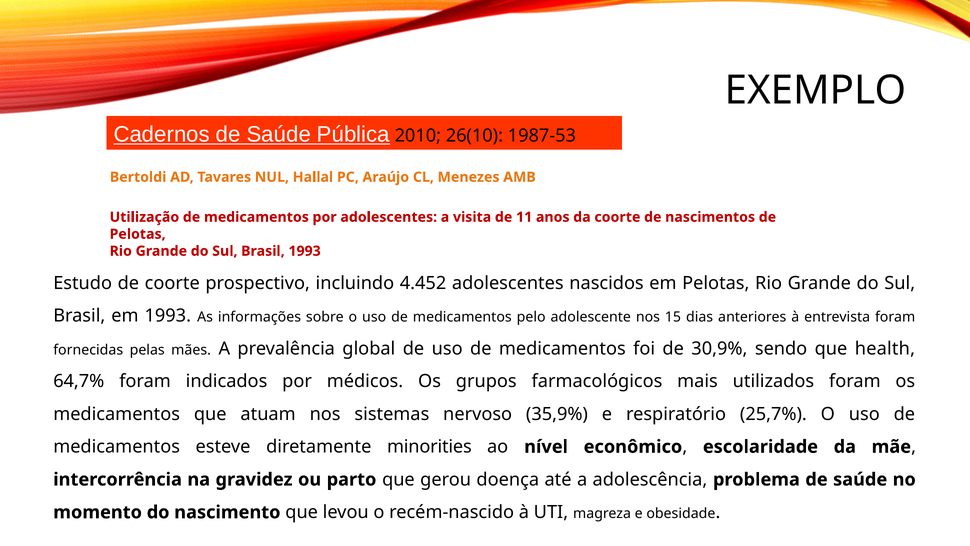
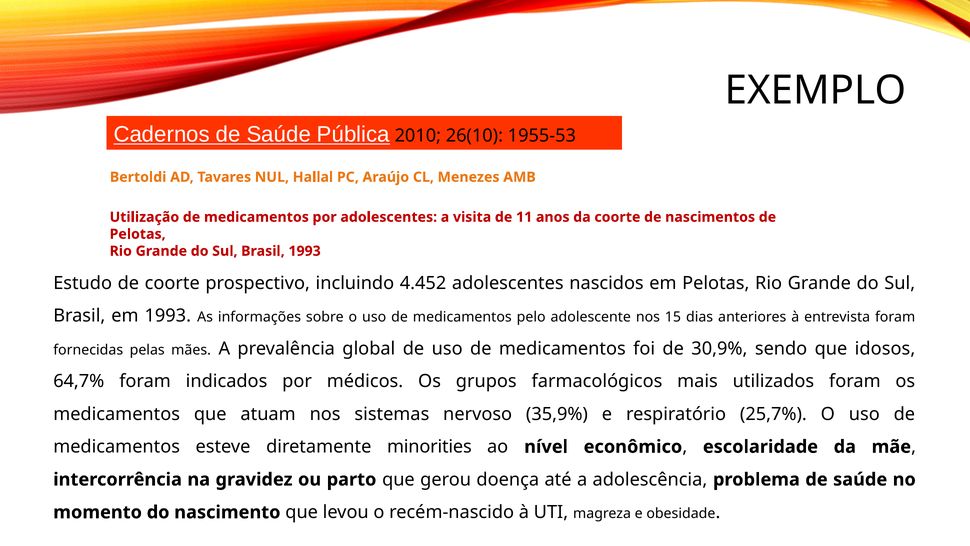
1987-53: 1987-53 -> 1955-53
health: health -> idosos
